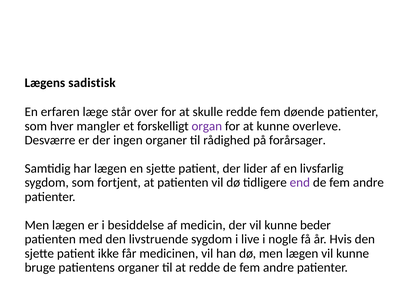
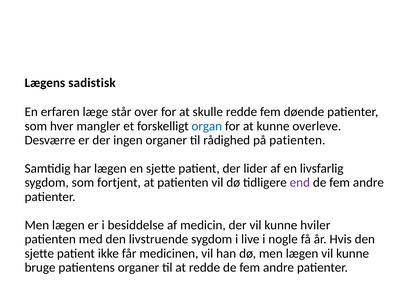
organ colour: purple -> blue
på forårsager: forårsager -> patienten
beder: beder -> hviler
